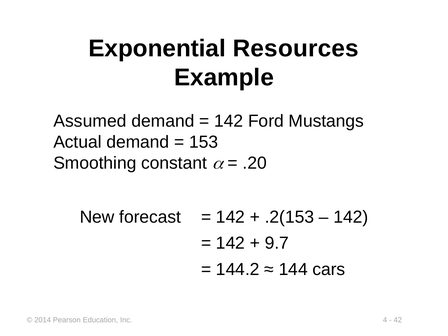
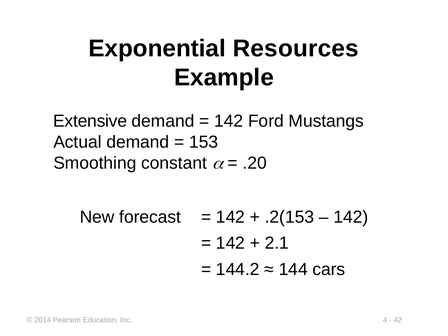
Assumed: Assumed -> Extensive
9.7: 9.7 -> 2.1
